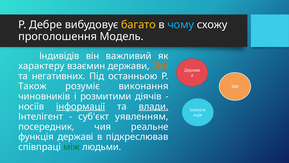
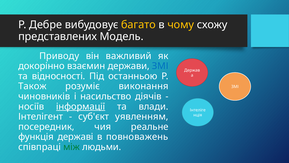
чому colour: light blue -> yellow
проголошення: проголошення -> представлених
Індивідів: Індивідів -> Приводу
характеру: характеру -> докорінно
ЗМІ at (160, 66) colour: orange -> blue
негативних: негативних -> відносності
розмитими: розмитими -> насильство
влади underline: present -> none
підкреслював: підкреслював -> повноважень
